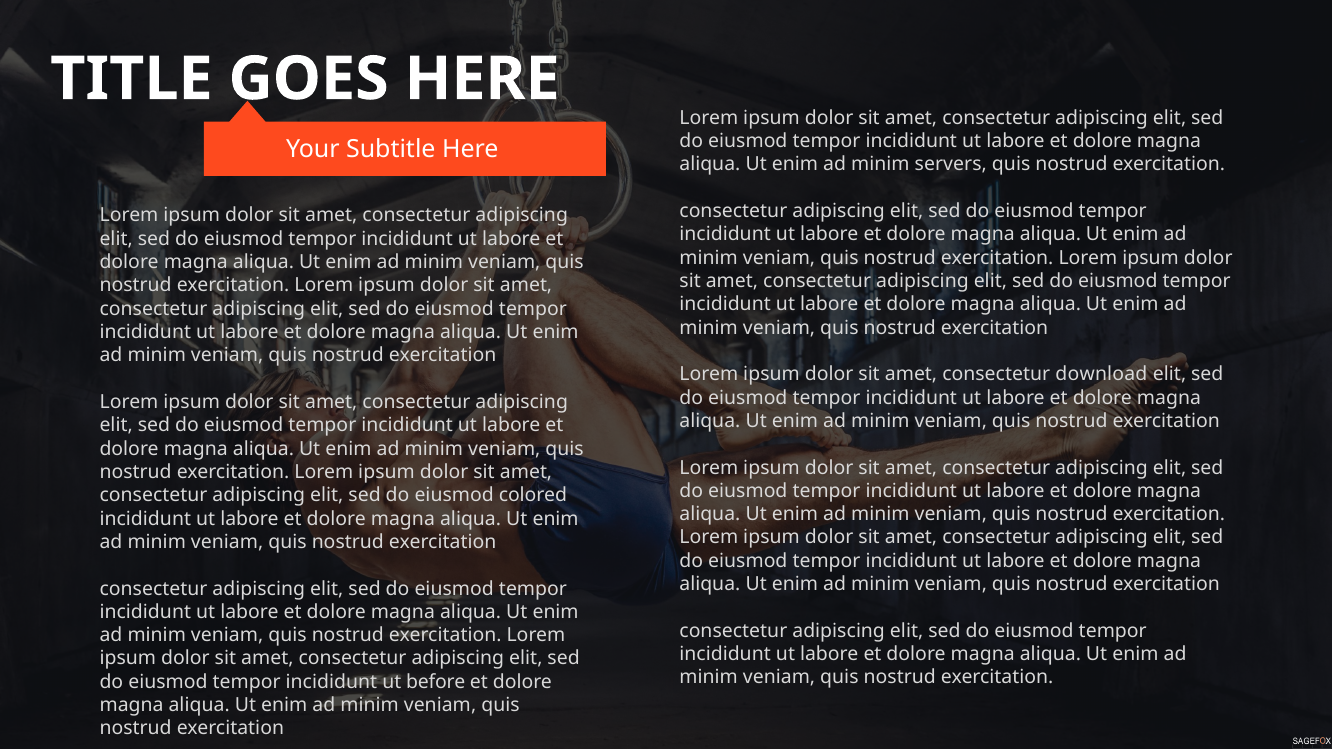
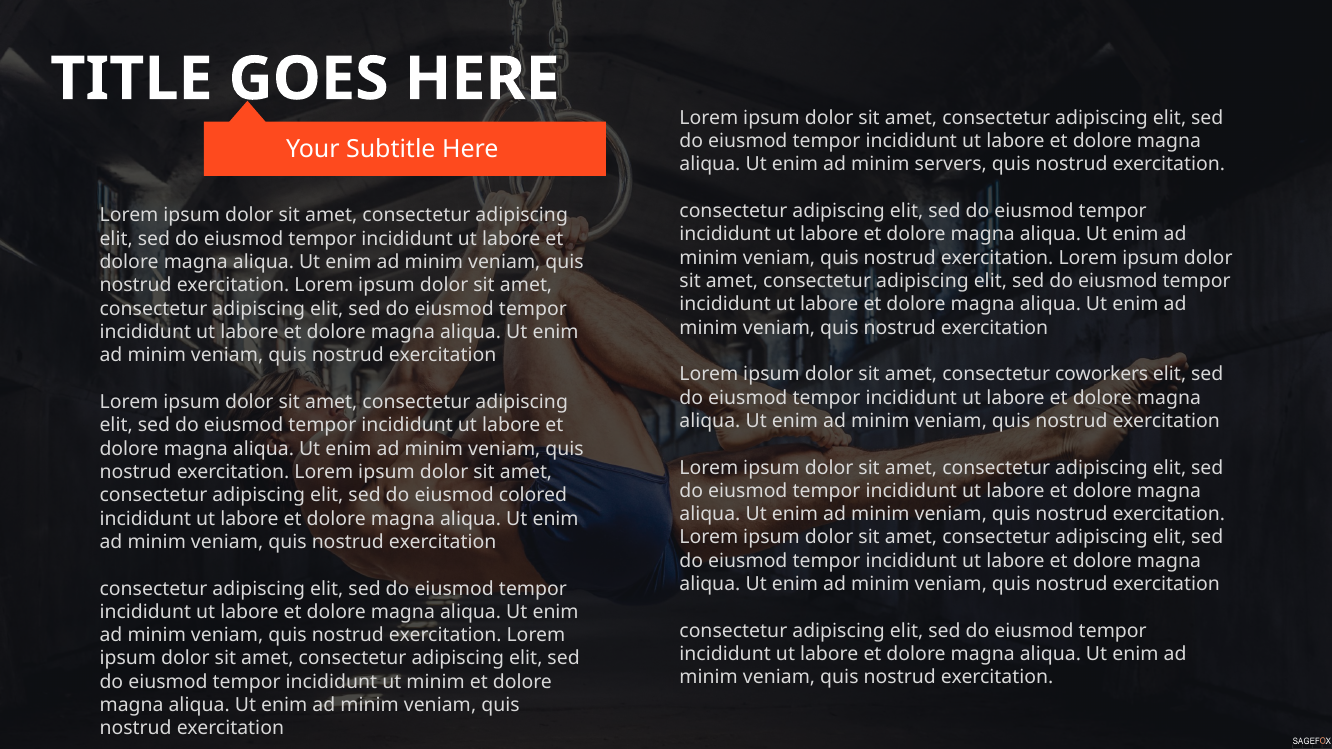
download: download -> coworkers
ut before: before -> minim
